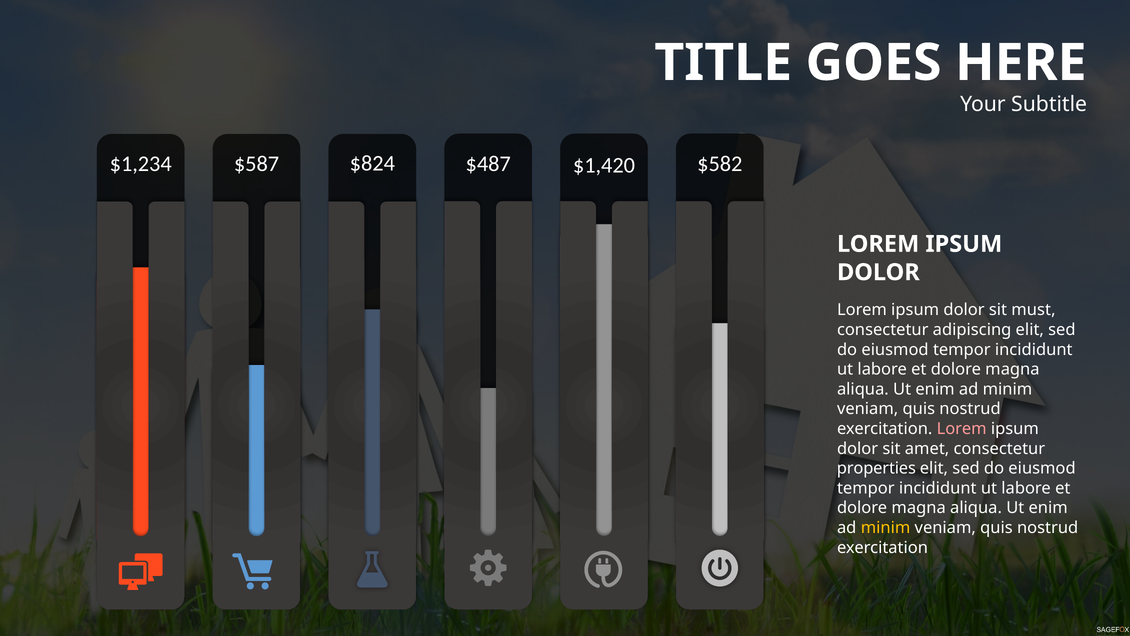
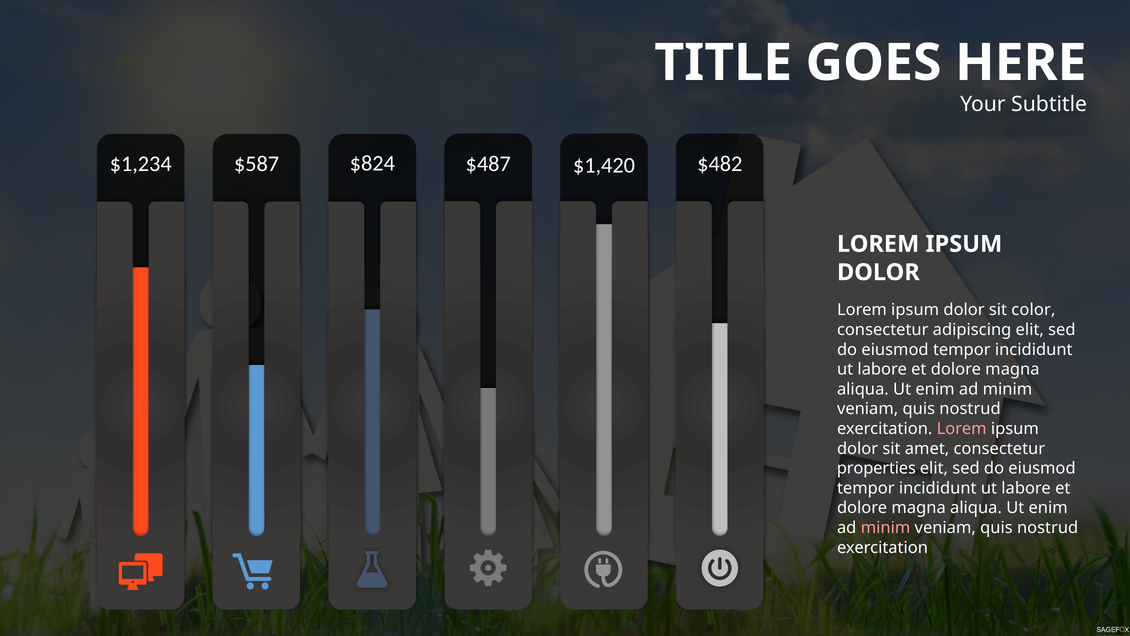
$582: $582 -> $482
must: must -> color
minim at (886, 528) colour: yellow -> pink
